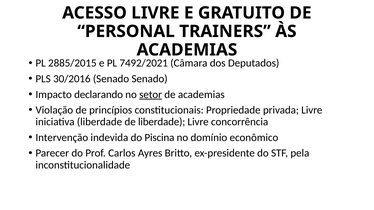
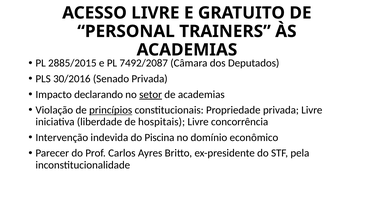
7492/2021: 7492/2021 -> 7492/2087
Senado Senado: Senado -> Privada
princípios underline: none -> present
de liberdade: liberdade -> hospitais
